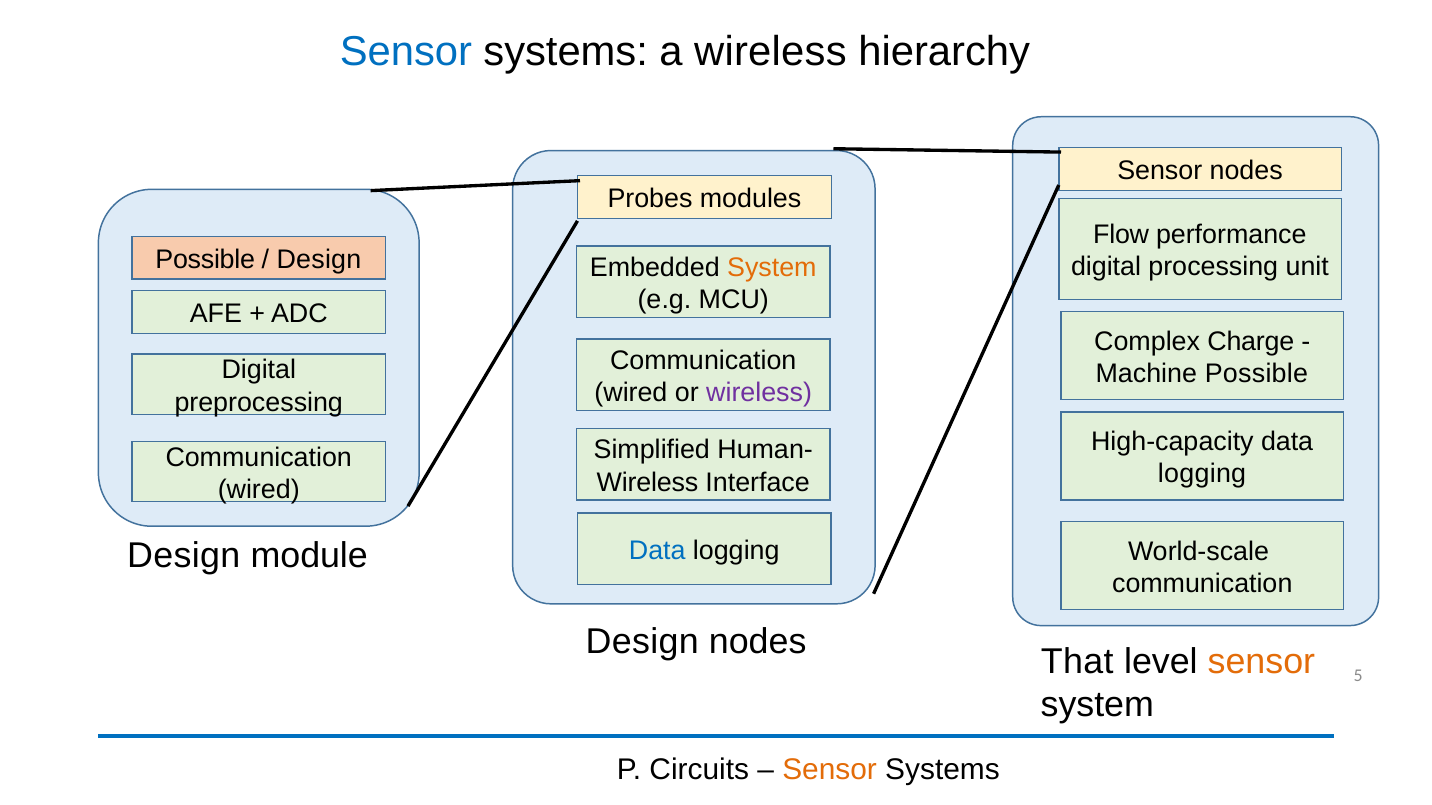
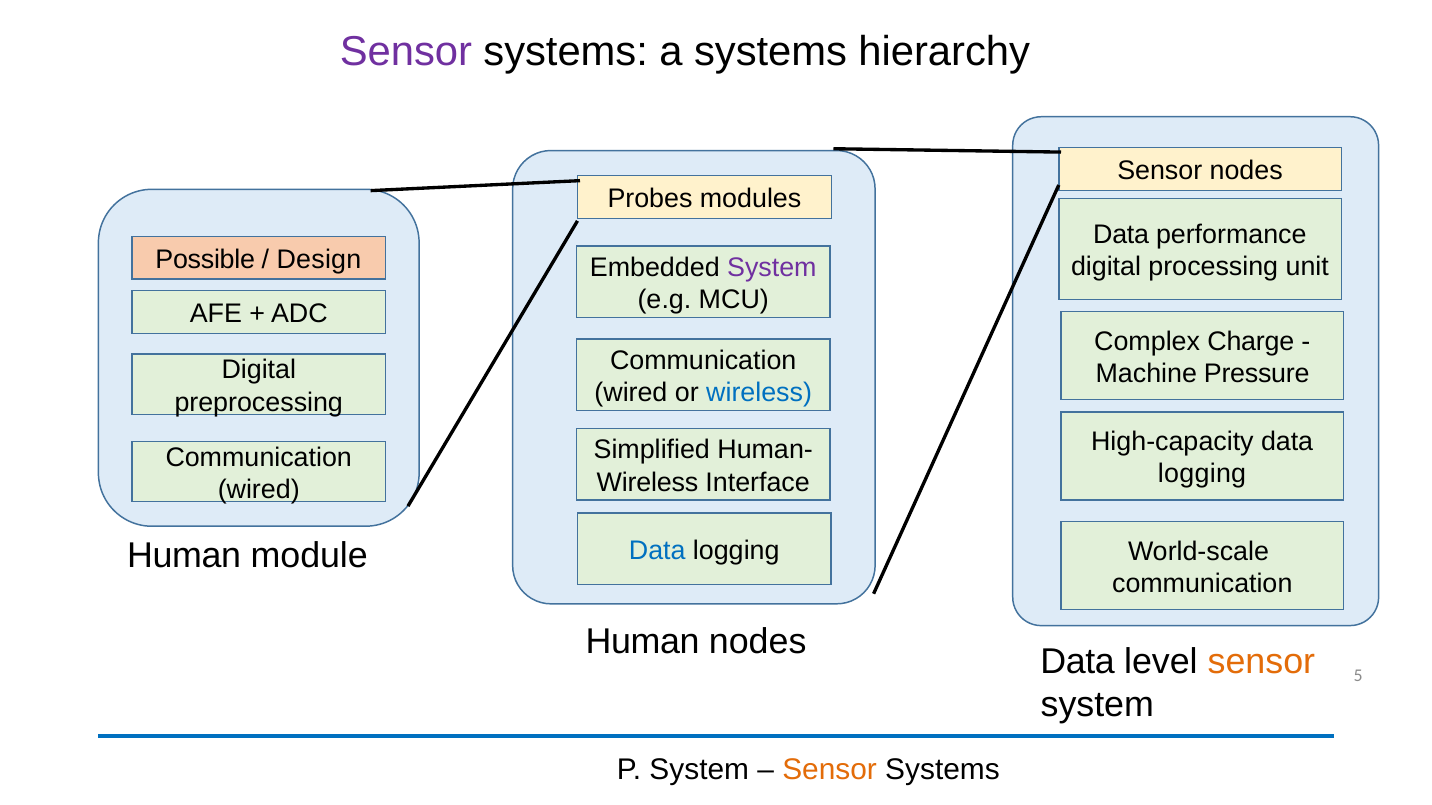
Sensor at (406, 52) colour: blue -> purple
a wireless: wireless -> systems
Flow at (1121, 235): Flow -> Data
System at (772, 268) colour: orange -> purple
Machine Possible: Possible -> Pressure
wireless at (759, 393) colour: purple -> blue
Design at (184, 556): Design -> Human
Design at (642, 643): Design -> Human
That at (1077, 662): That -> Data
P Circuits: Circuits -> System
